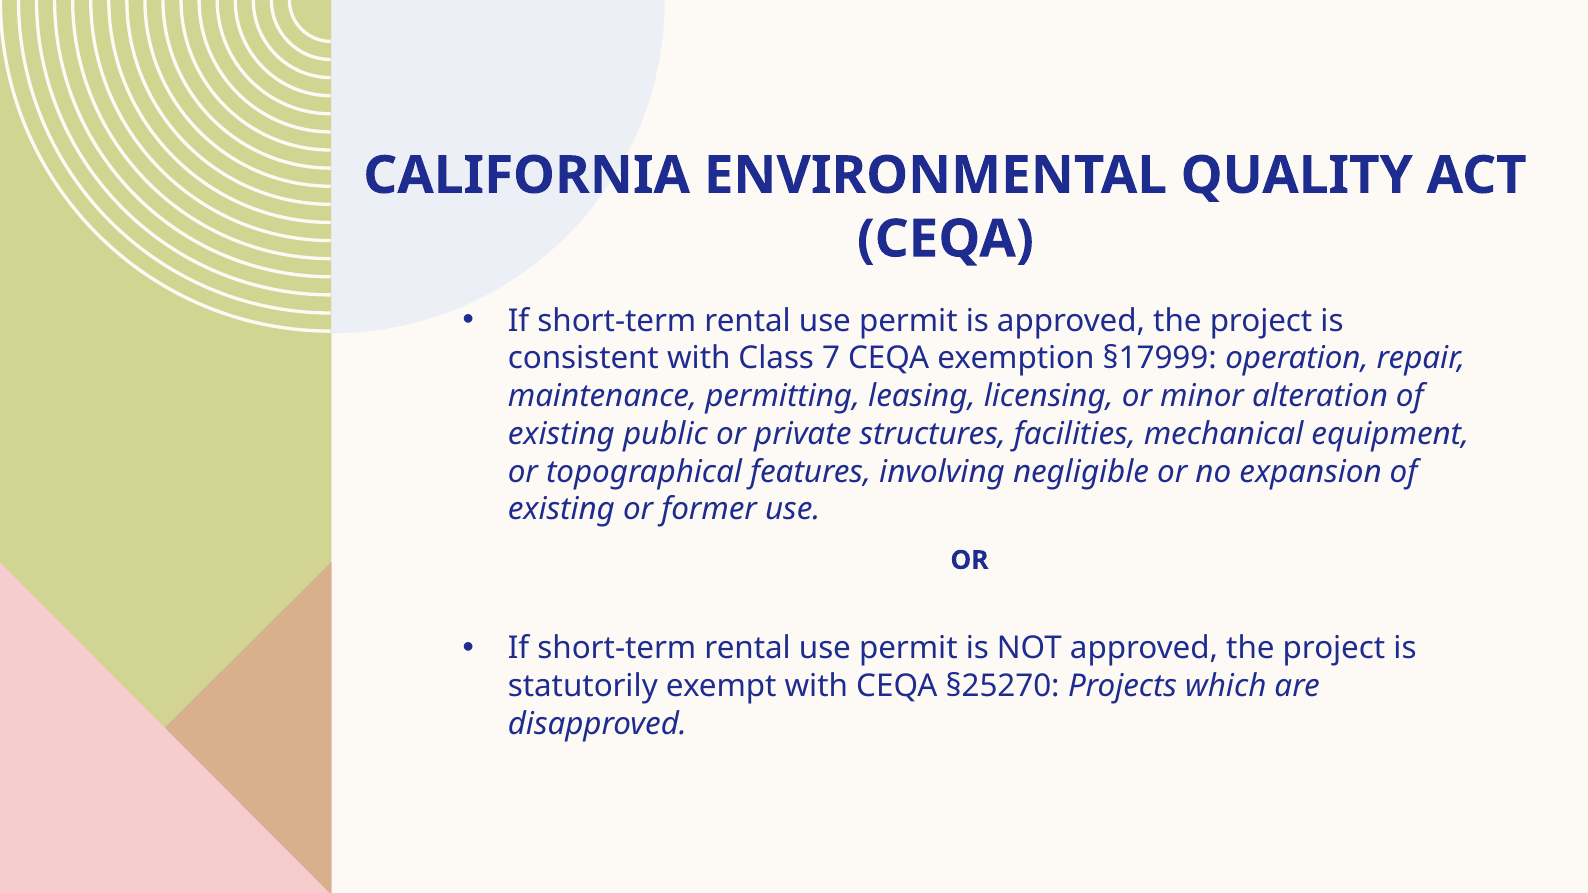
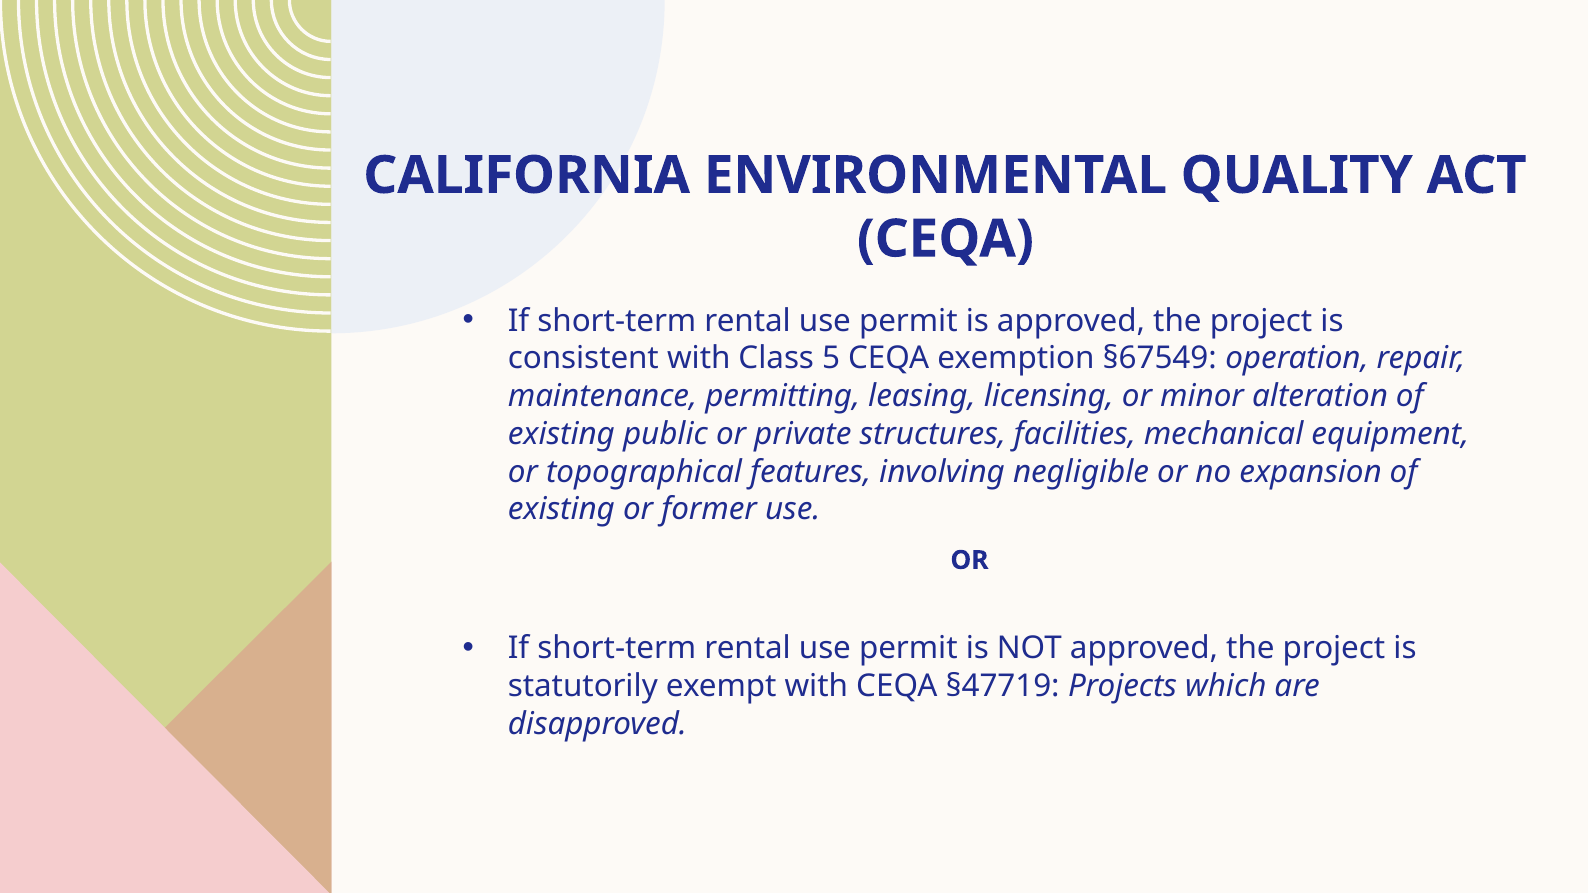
7: 7 -> 5
§17999: §17999 -> §67549
§25270: §25270 -> §47719
